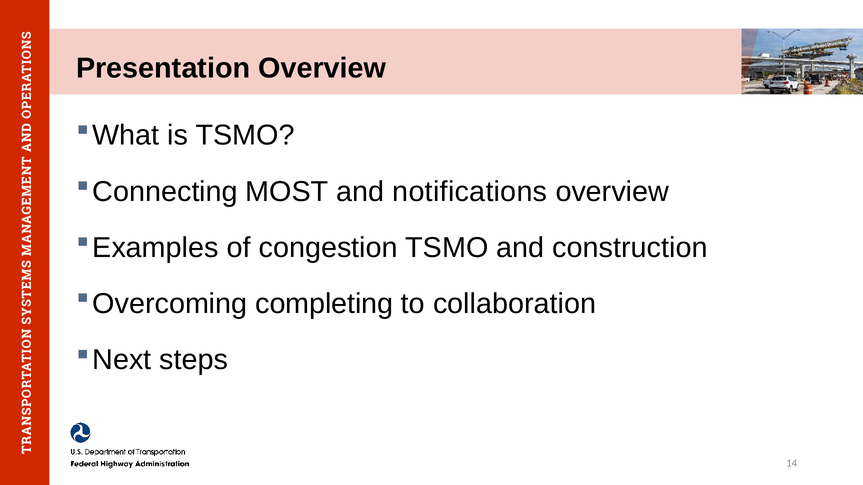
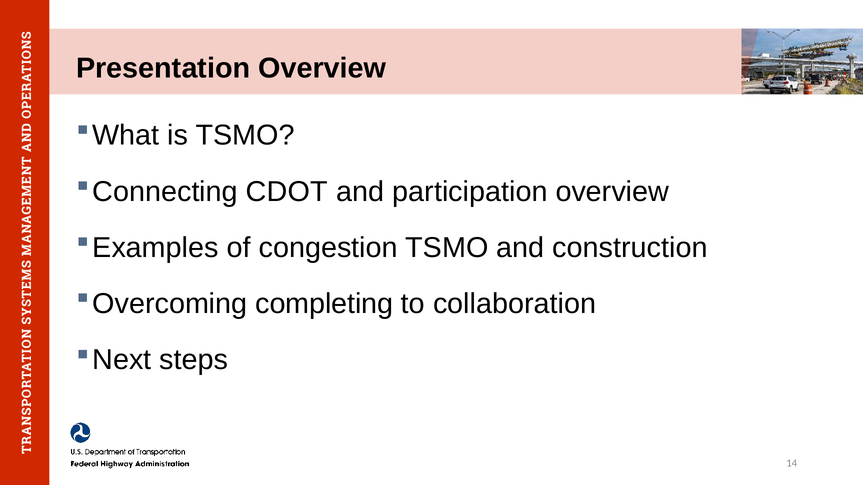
MOST: MOST -> CDOT
notifications: notifications -> participation
